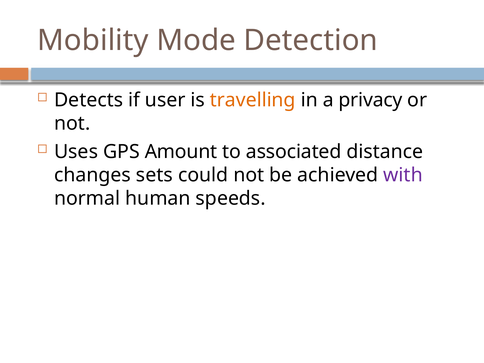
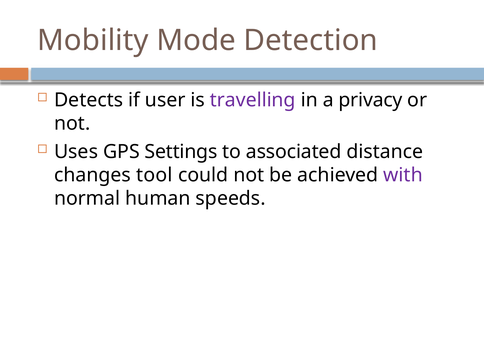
travelling colour: orange -> purple
Amount: Amount -> Settings
sets: sets -> tool
